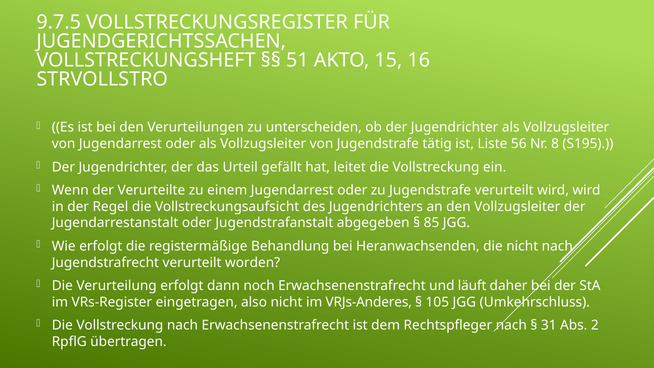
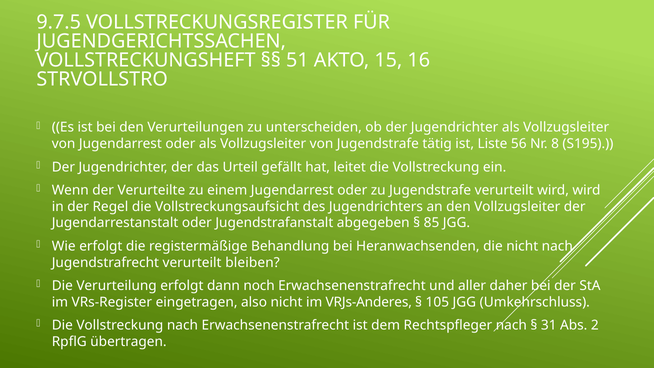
worden: worden -> bleiben
läuft: läuft -> aller
